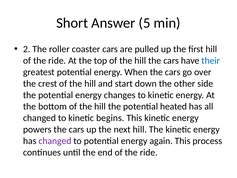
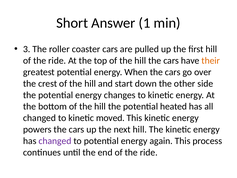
5: 5 -> 1
2: 2 -> 3
their colour: blue -> orange
begins: begins -> moved
